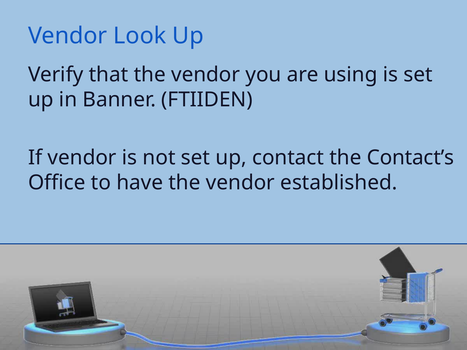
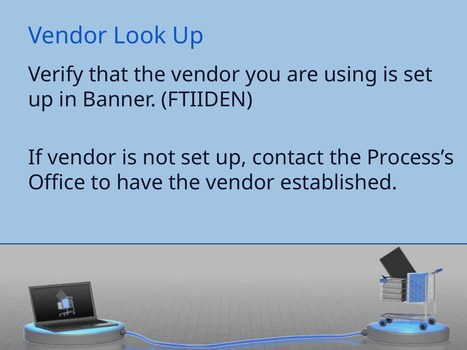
Contact’s: Contact’s -> Process’s
